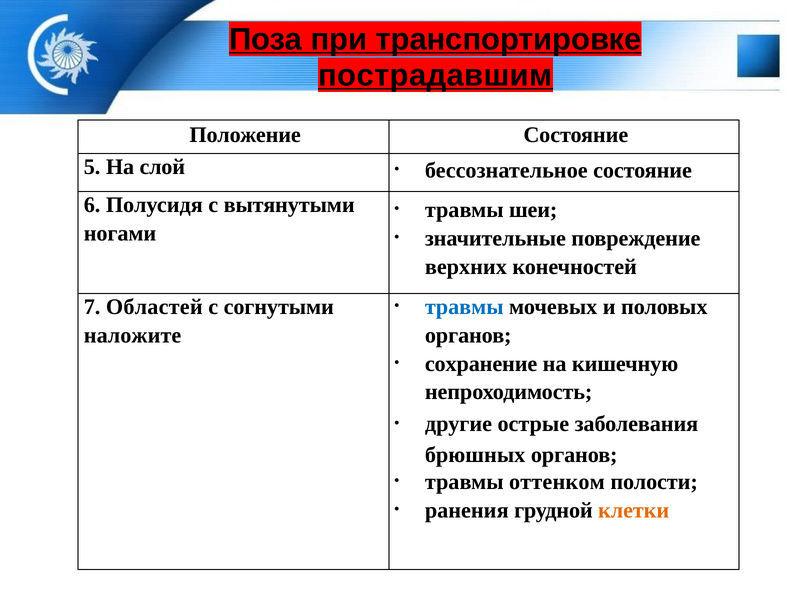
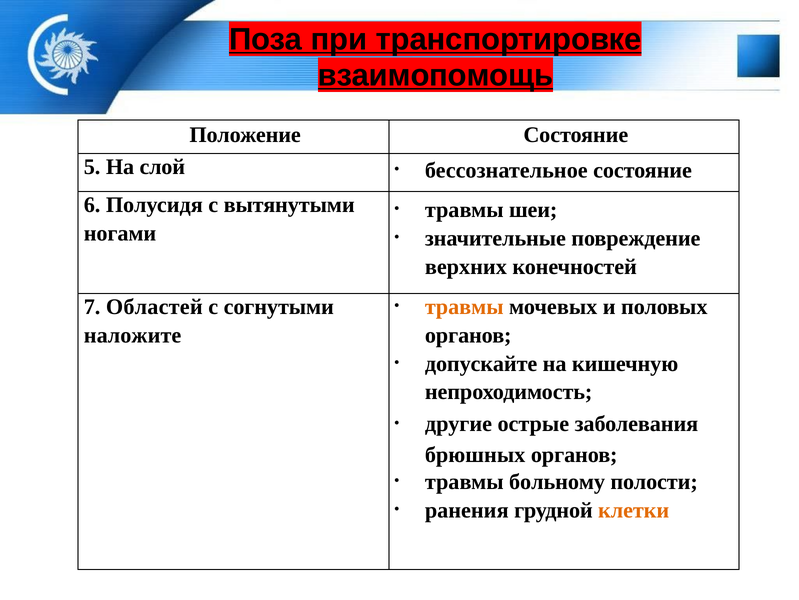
пострадавшим: пострадавшим -> взаимопомощь
травмы at (464, 306) colour: blue -> orange
сохранение: сохранение -> допускайте
оттенком: оттенком -> больному
